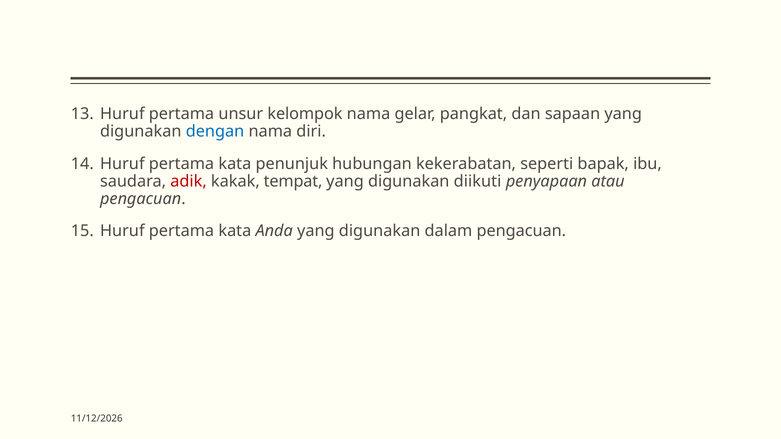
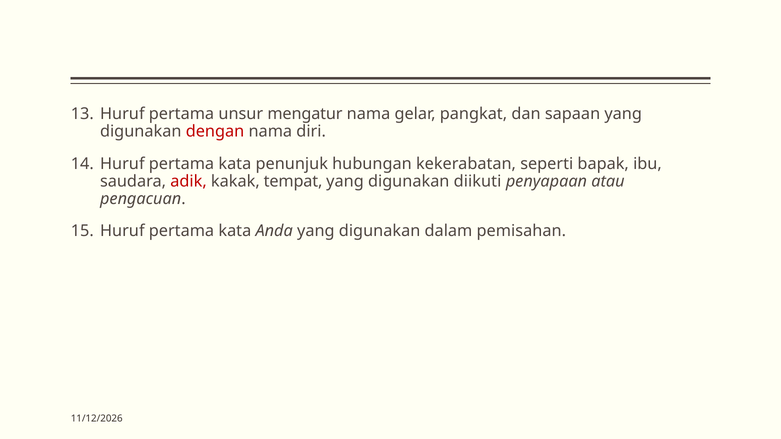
kelompok: kelompok -> mengatur
dengan colour: blue -> red
dalam pengacuan: pengacuan -> pemisahan
